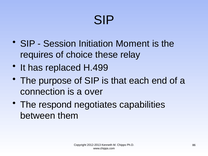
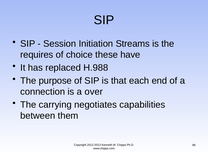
Moment: Moment -> Streams
relay: relay -> have
H.499: H.499 -> H.988
respond: respond -> carrying
